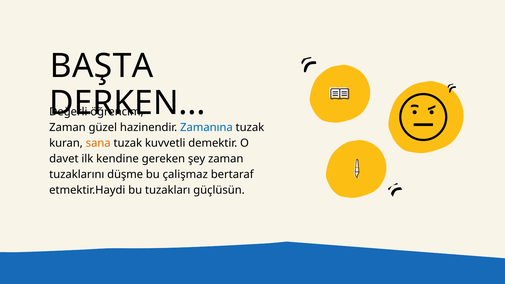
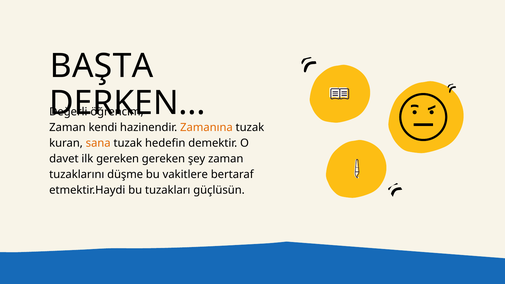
güzel: güzel -> kendi
Zamanına colour: blue -> orange
kuvvetli: kuvvetli -> hedefin
ilk kendine: kendine -> gereken
çalişmaz: çalişmaz -> vakitlere
